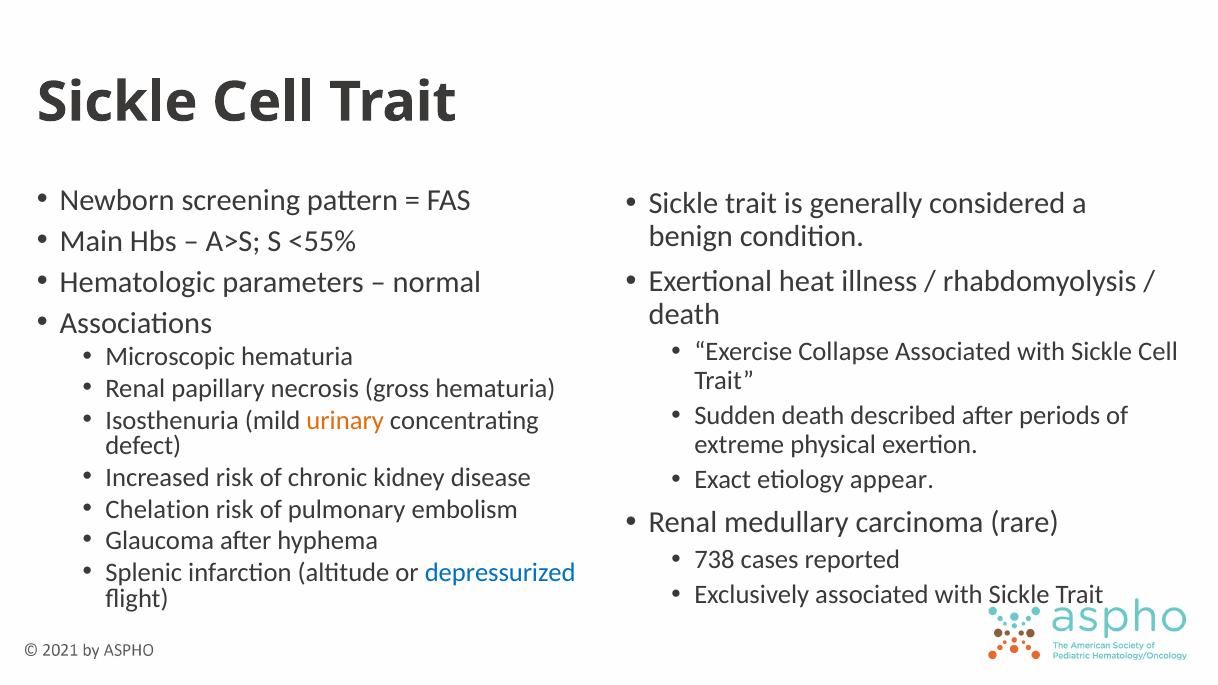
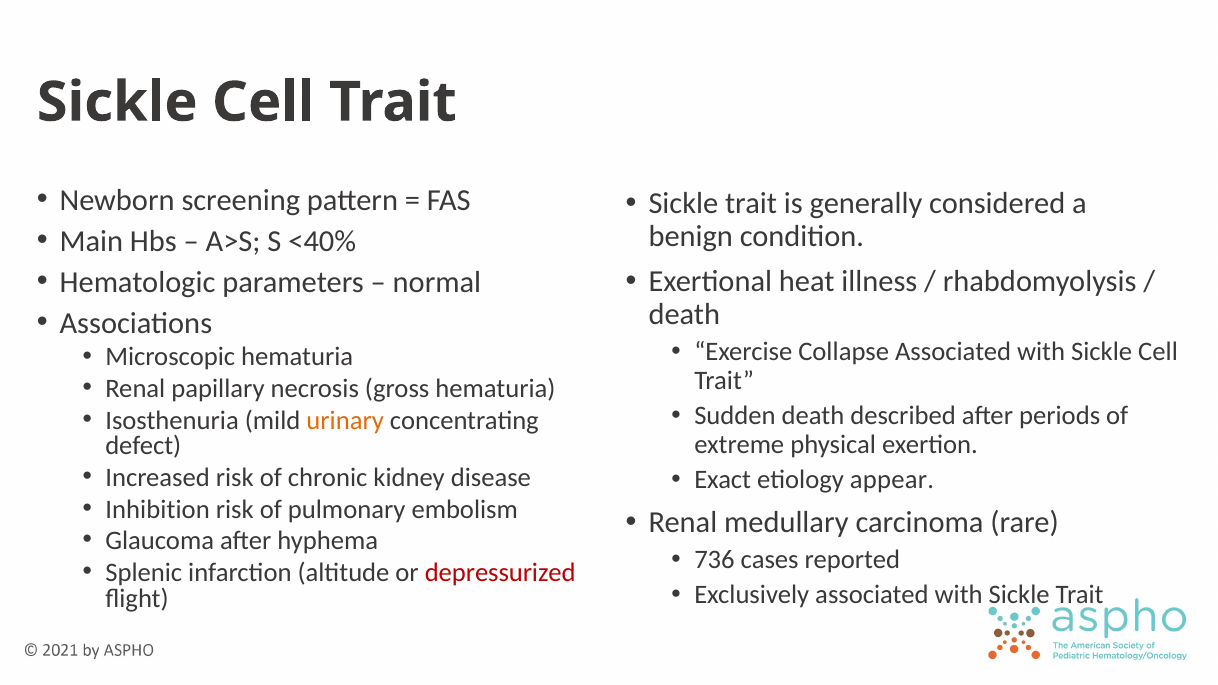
<55%: <55% -> <40%
Chelation: Chelation -> Inhibition
738: 738 -> 736
depressurized colour: blue -> red
